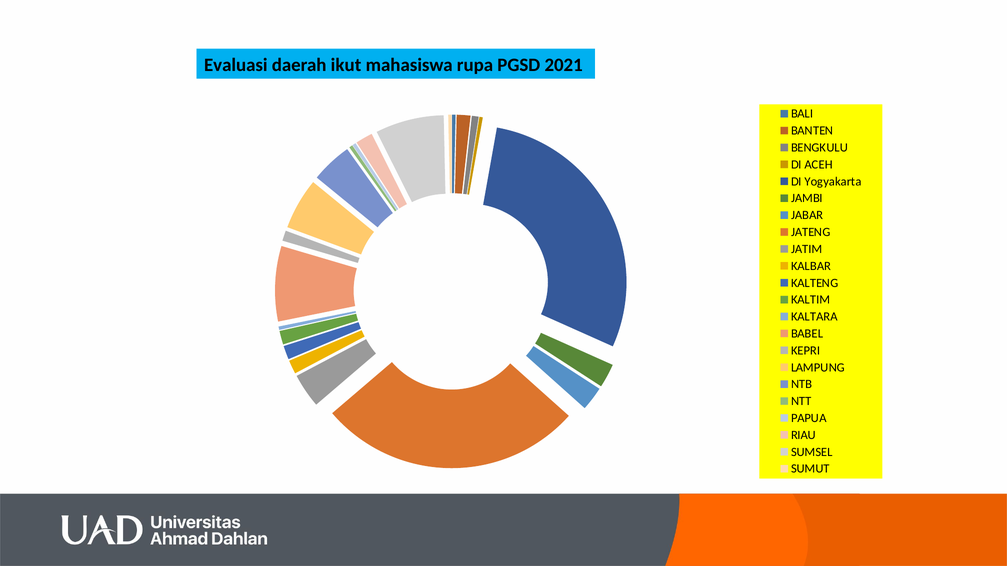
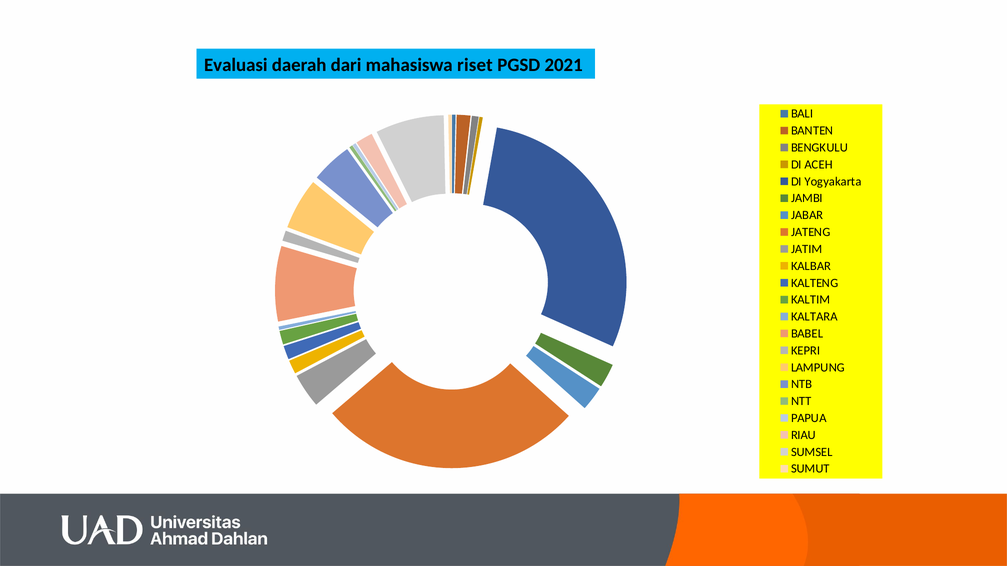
ikut: ikut -> dari
rupa: rupa -> riset
